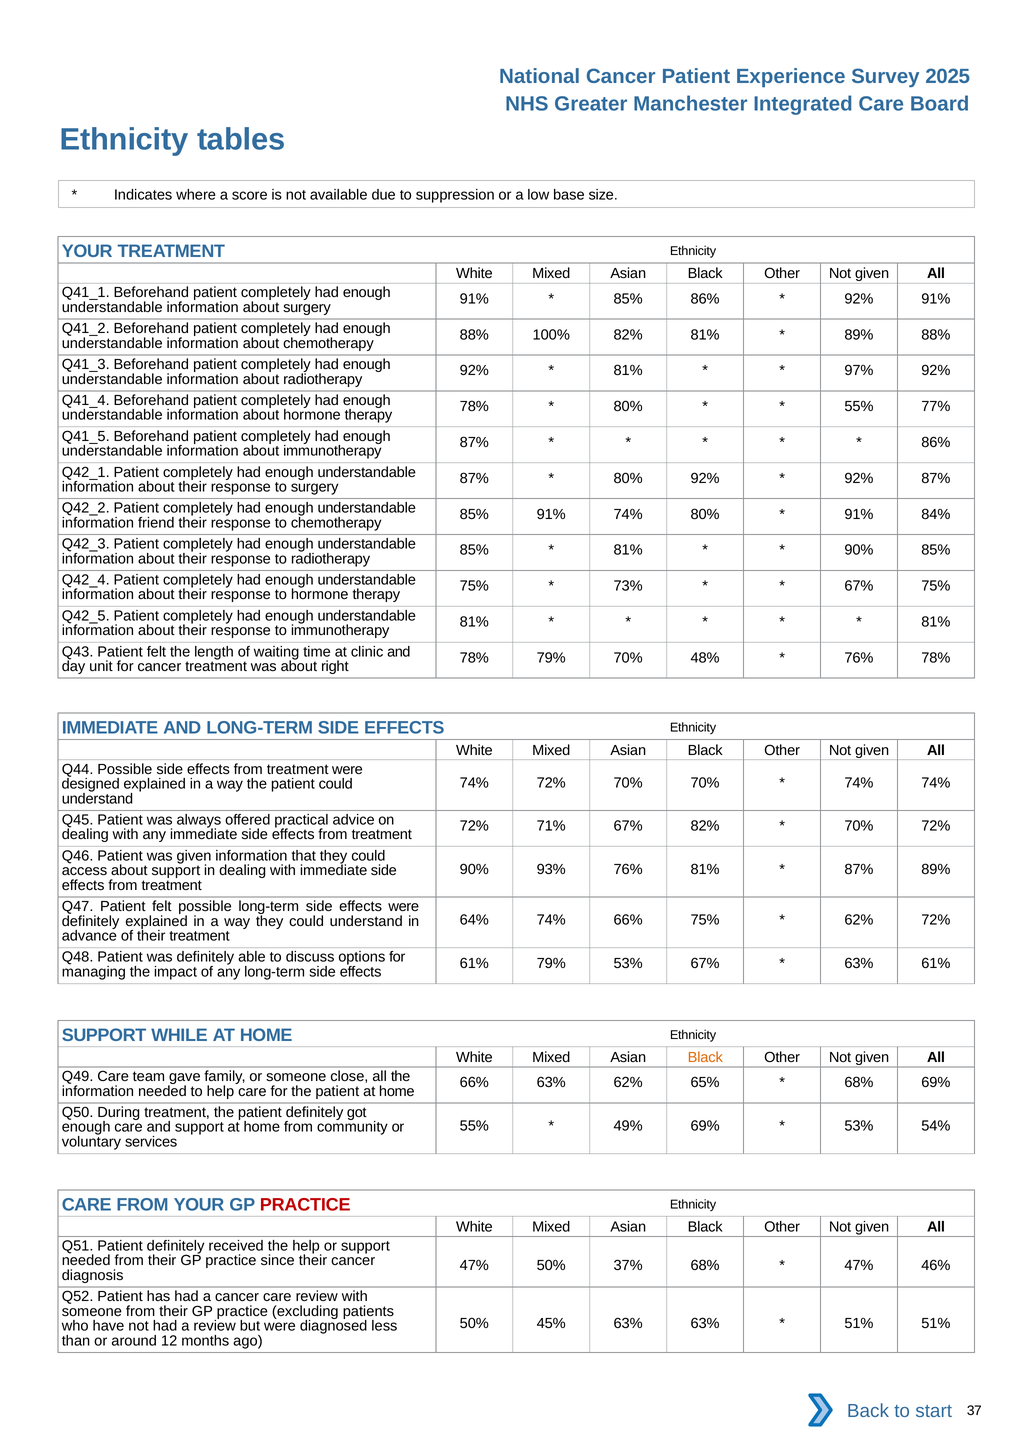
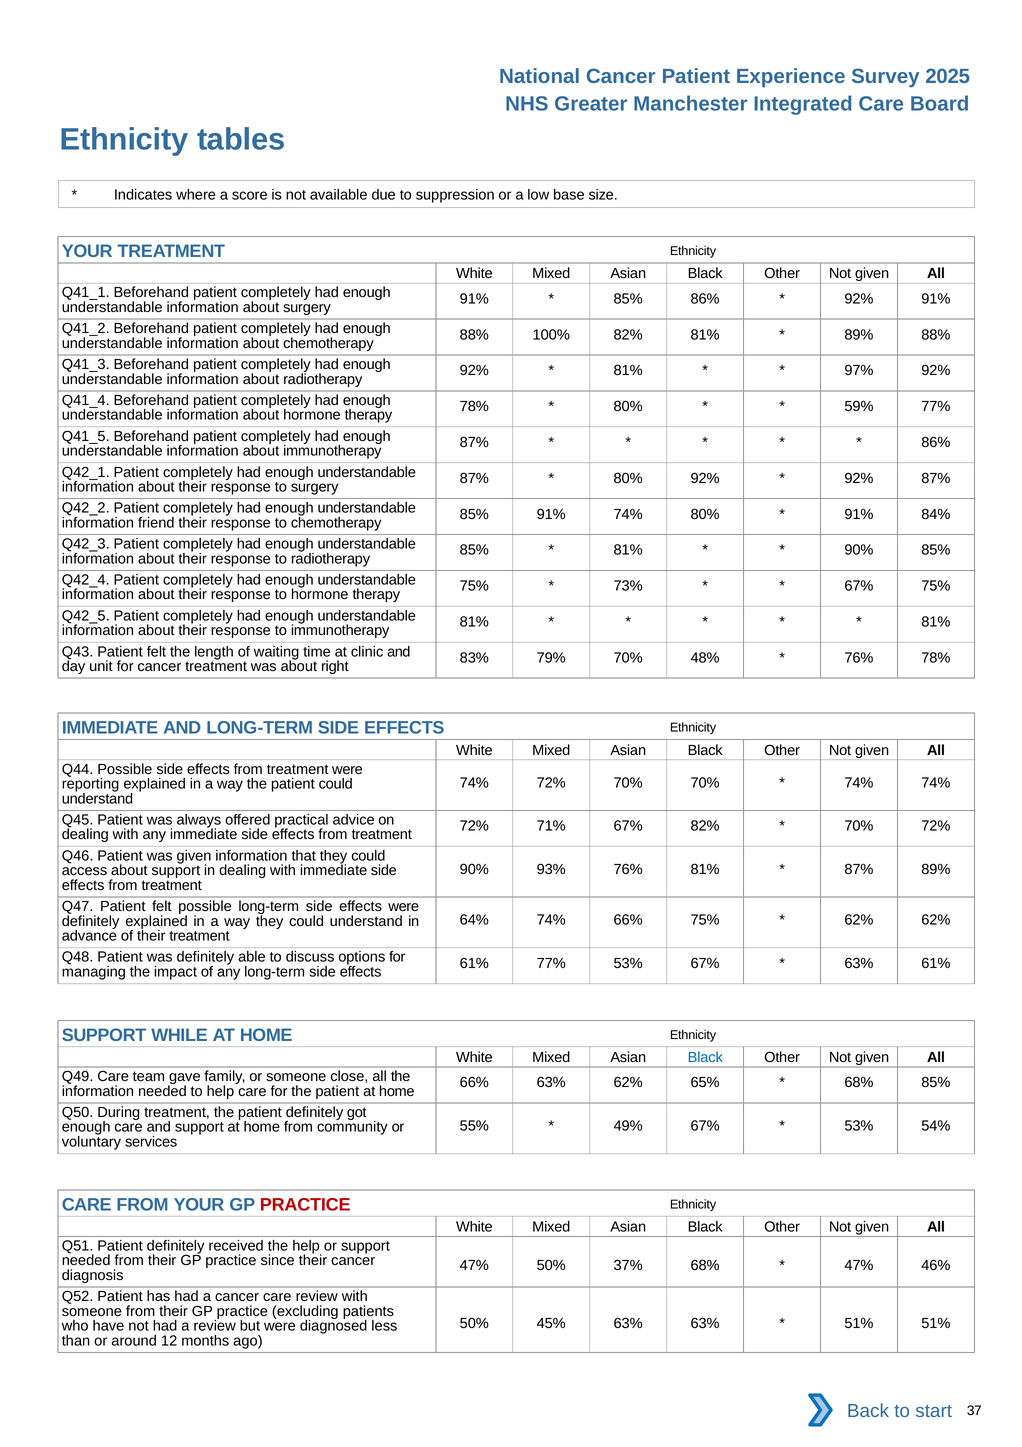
55% at (859, 406): 55% -> 59%
78% at (474, 658): 78% -> 83%
designed: designed -> reporting
62% 72%: 72% -> 62%
61% 79%: 79% -> 77%
Black at (705, 1057) colour: orange -> blue
68% 69%: 69% -> 85%
49% 69%: 69% -> 67%
